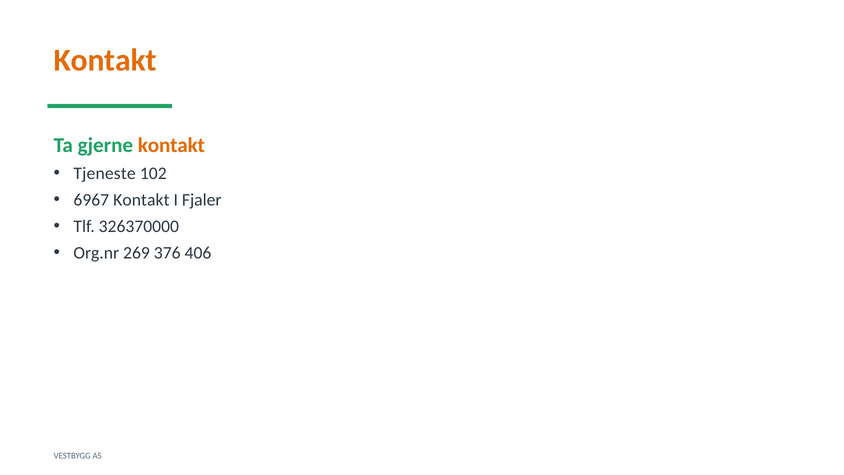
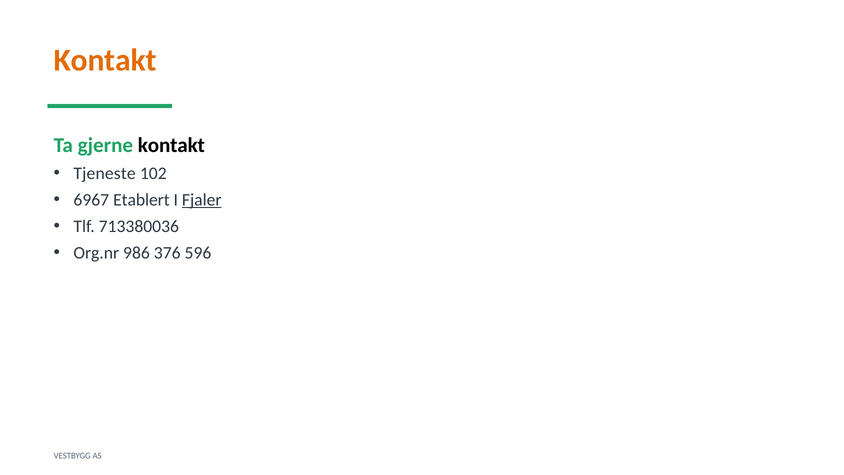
kontakt at (171, 145) colour: orange -> black
6967 Kontakt: Kontakt -> Etablert
Fjaler underline: none -> present
326370000: 326370000 -> 713380036
269: 269 -> 986
406: 406 -> 596
